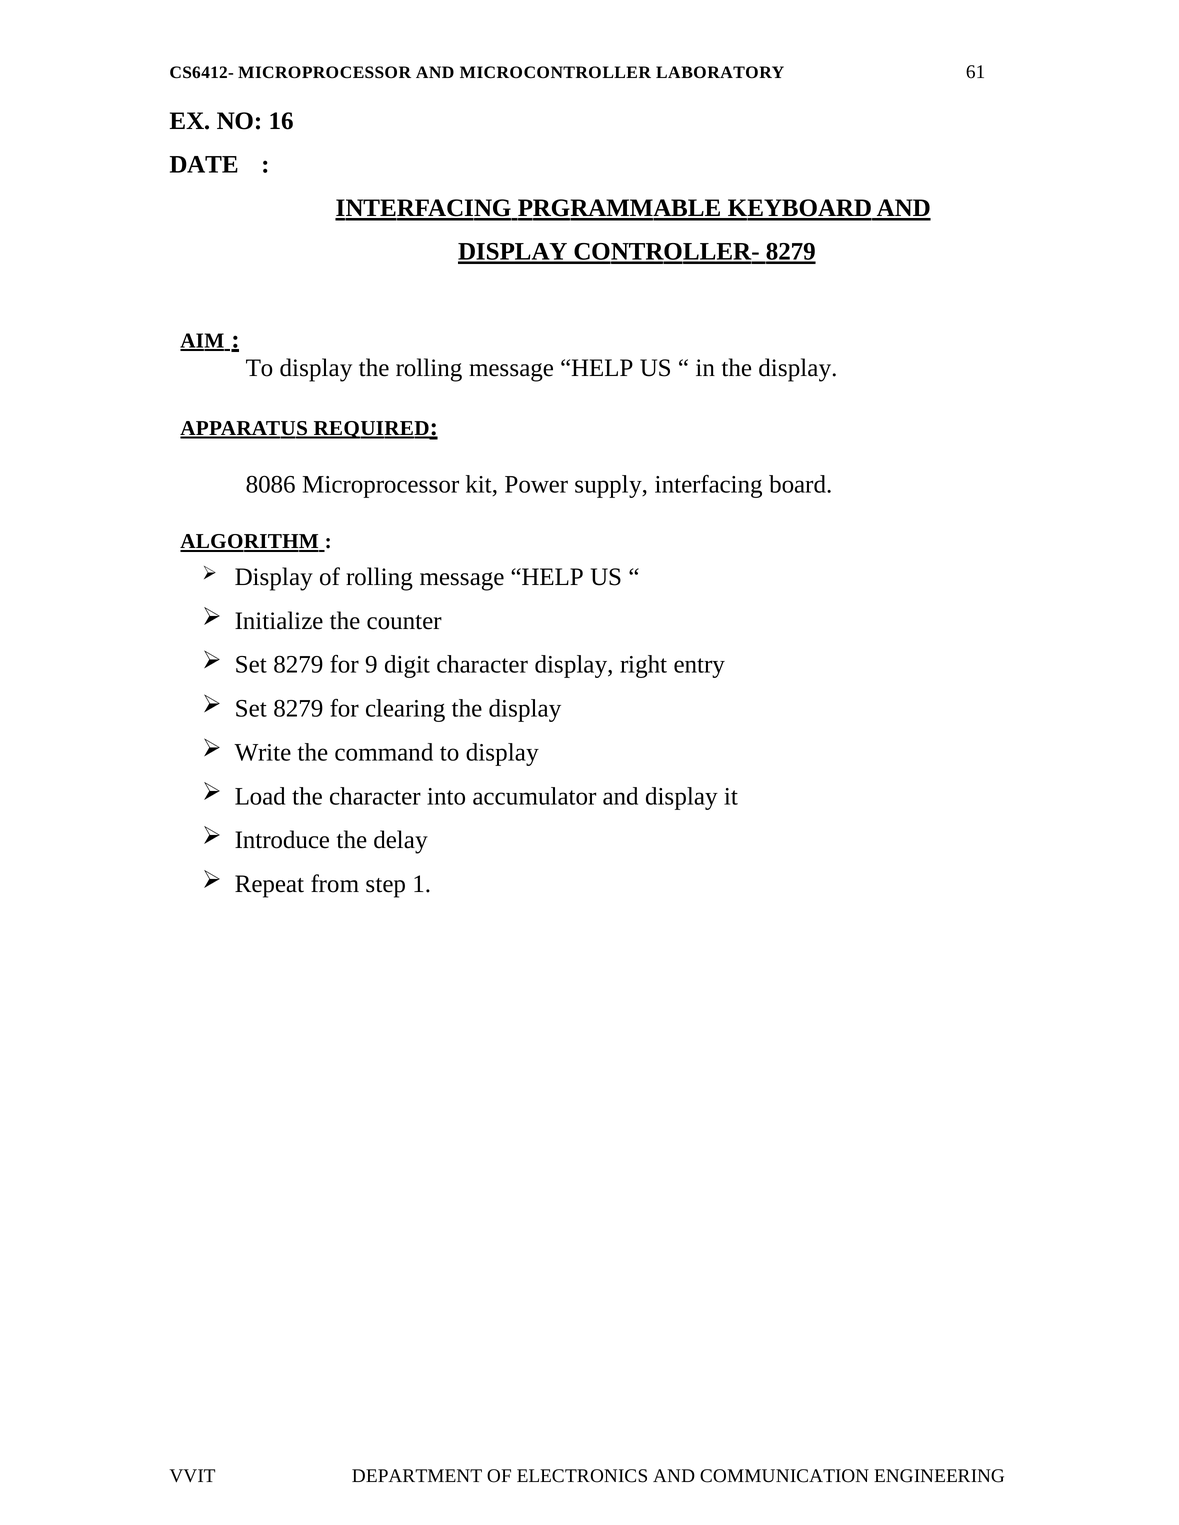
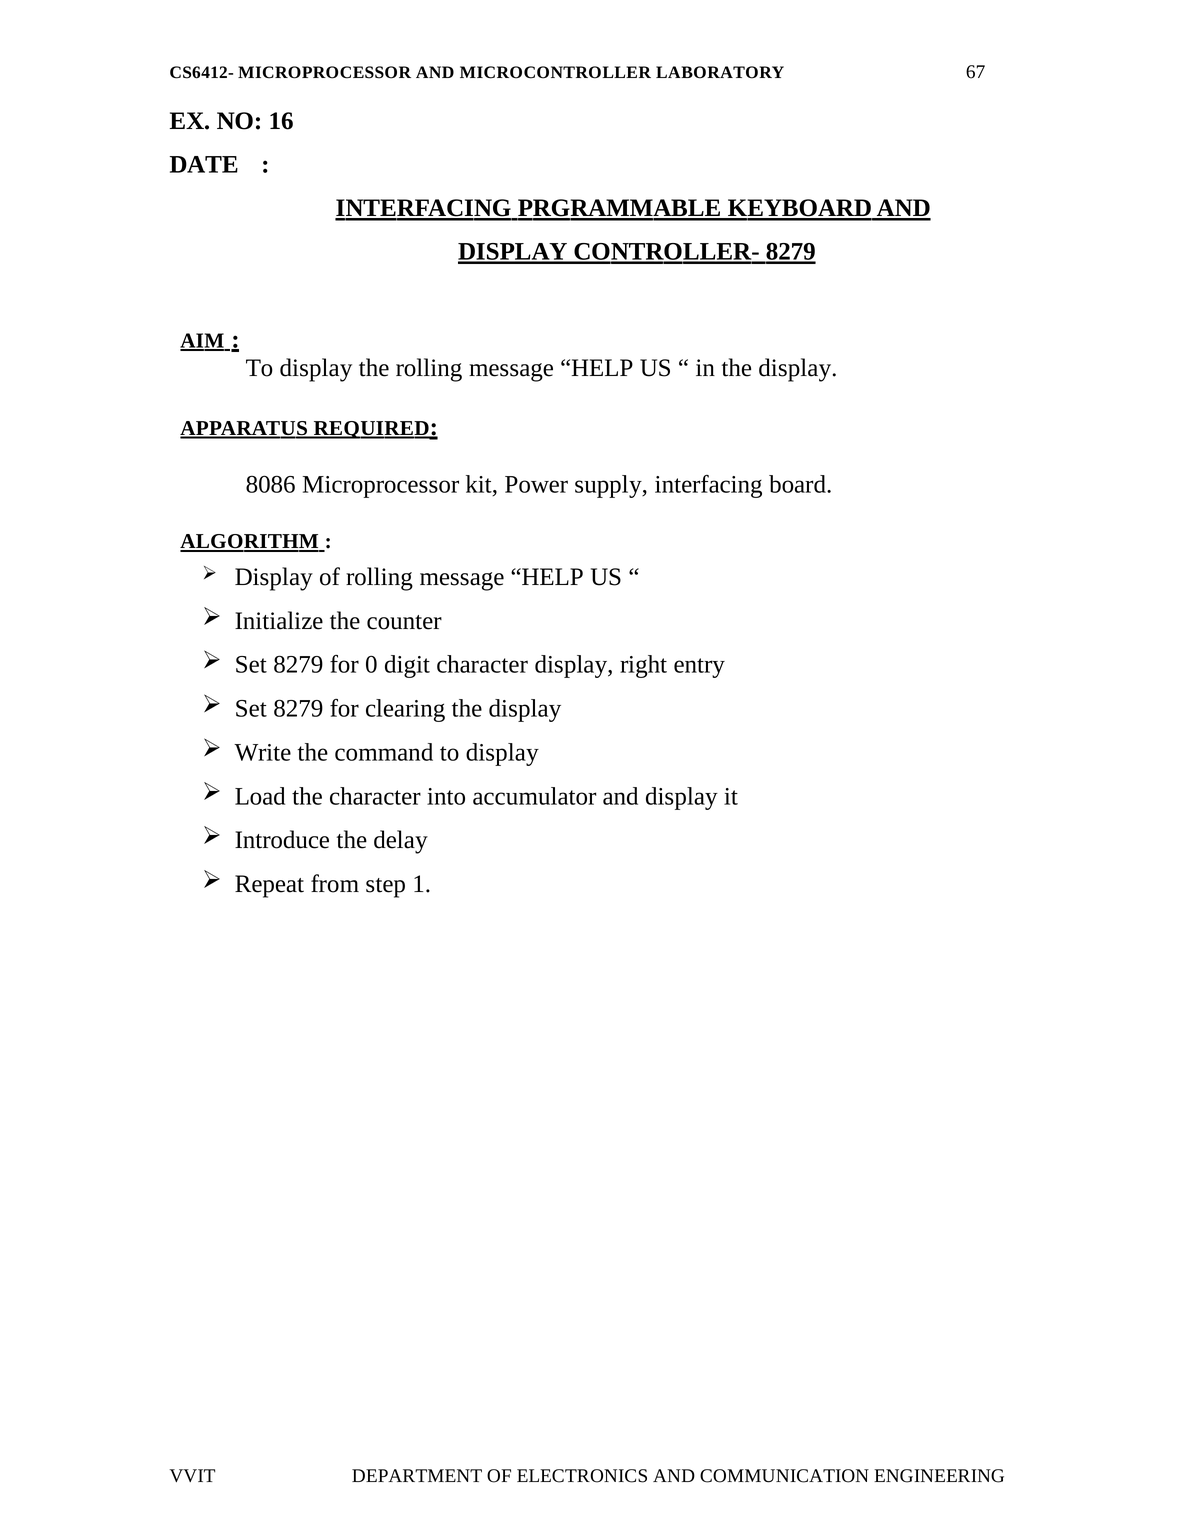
61: 61 -> 67
9: 9 -> 0
